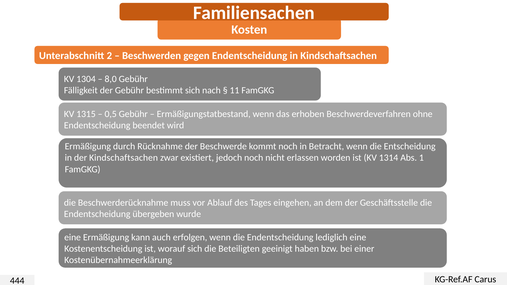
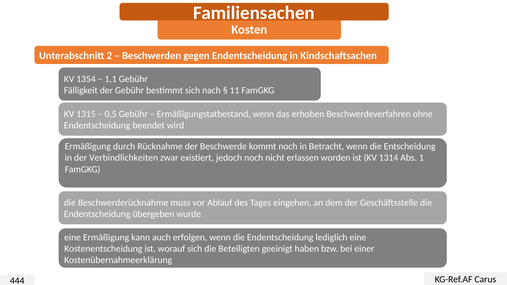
1304: 1304 -> 1354
8,0: 8,0 -> 1,1
der Kindschaftsachen: Kindschaftsachen -> Verbindlichkeiten
